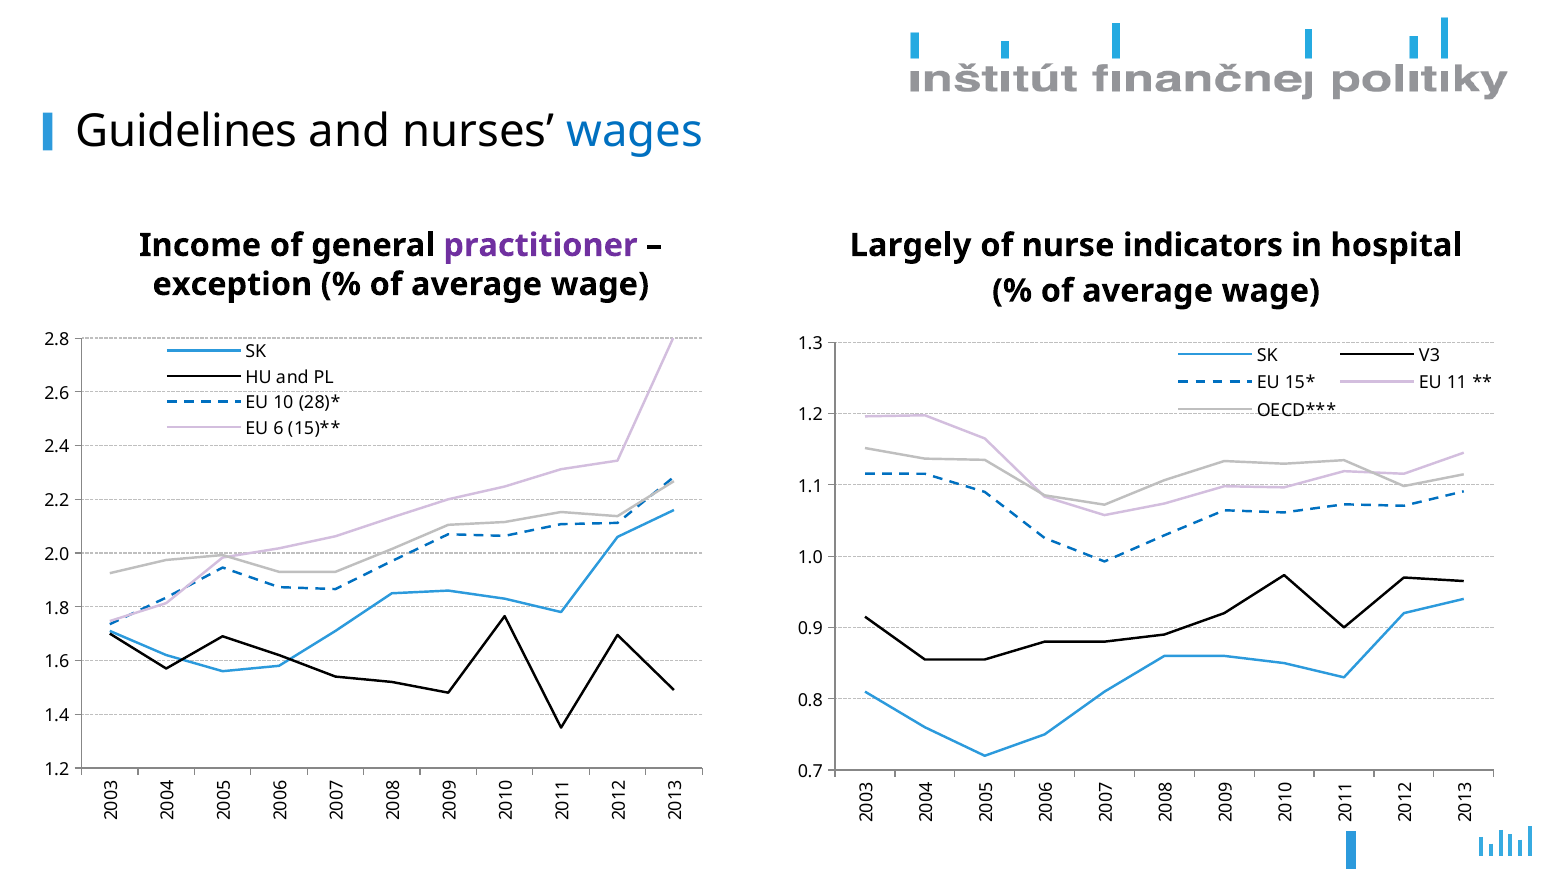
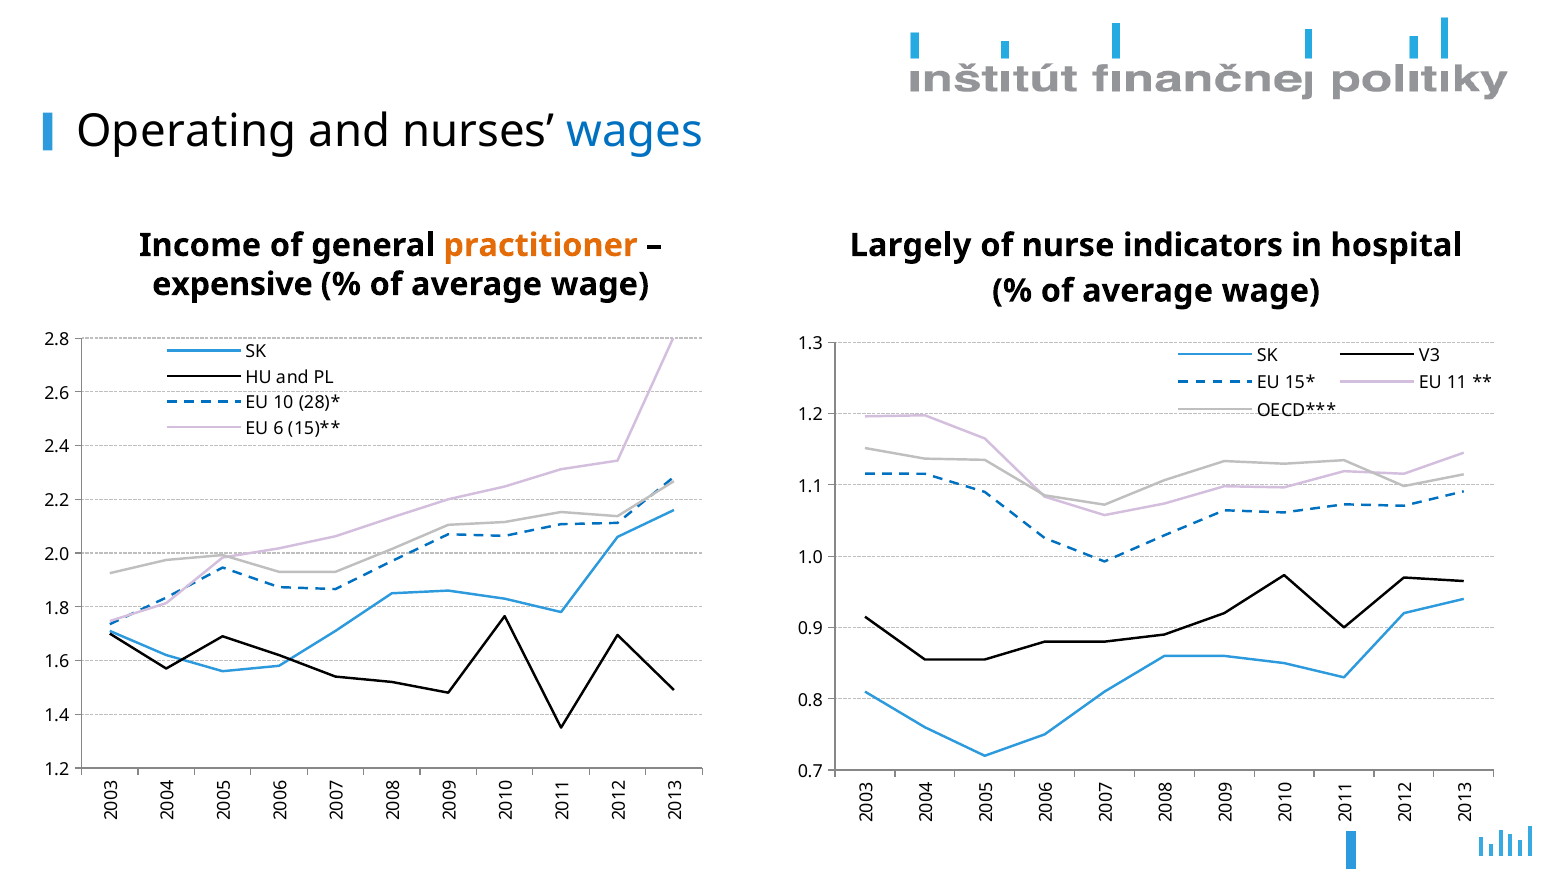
Guidelines: Guidelines -> Operating
practitioner colour: purple -> orange
exception: exception -> expensive
